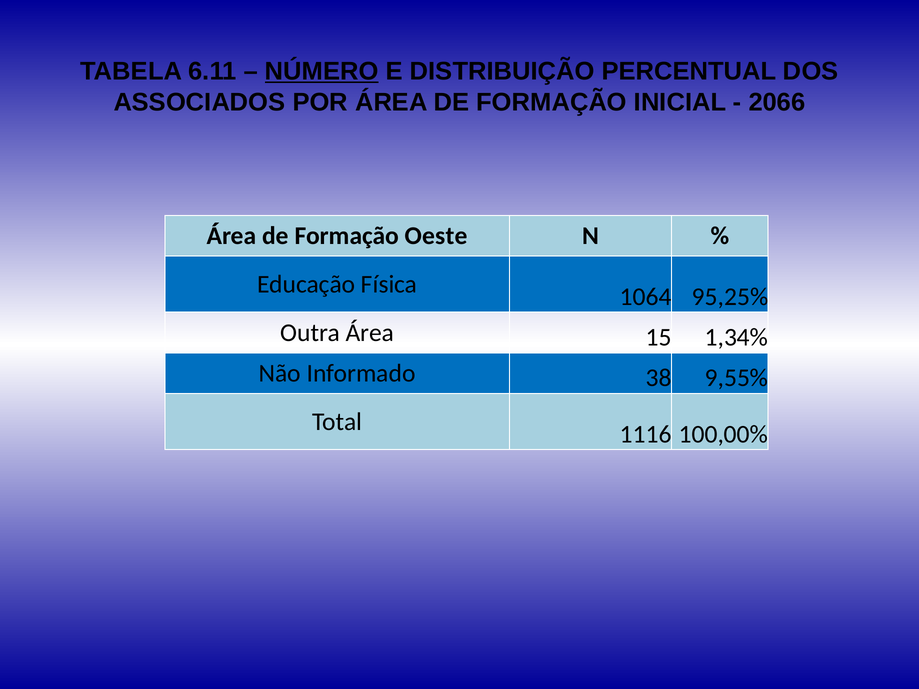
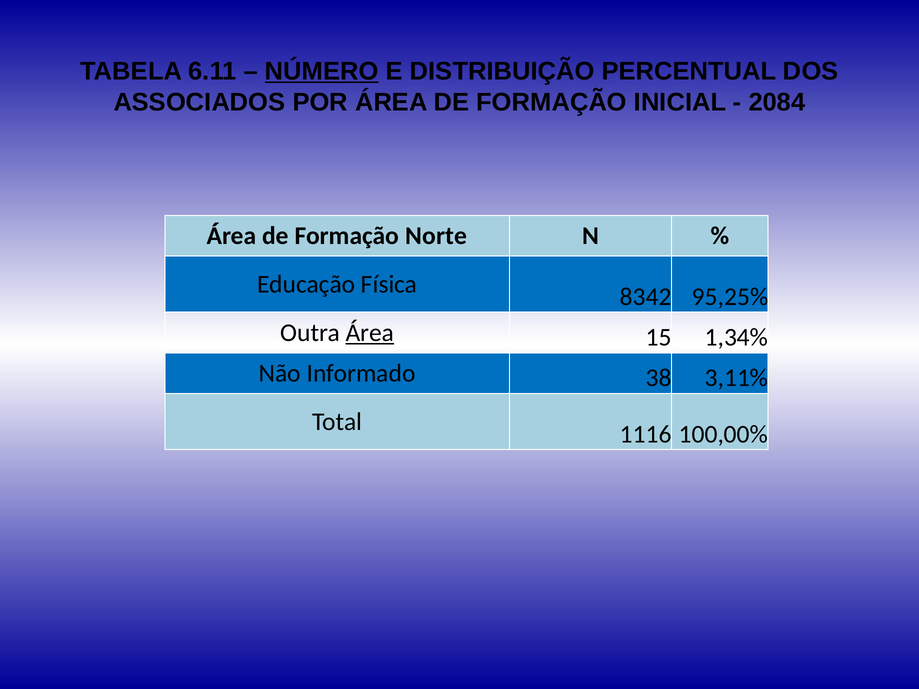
2066: 2066 -> 2084
Oeste: Oeste -> Norte
1064: 1064 -> 8342
Área at (370, 333) underline: none -> present
9,55%: 9,55% -> 3,11%
